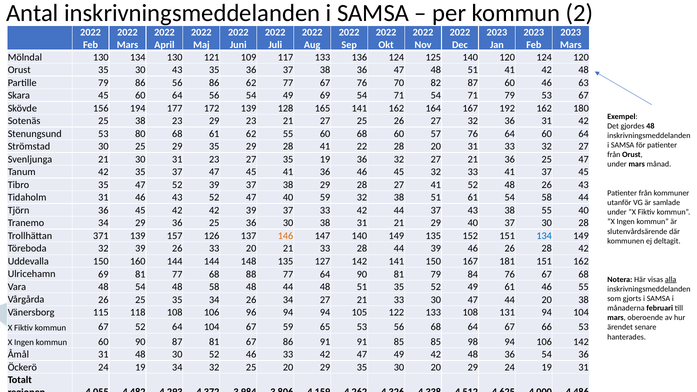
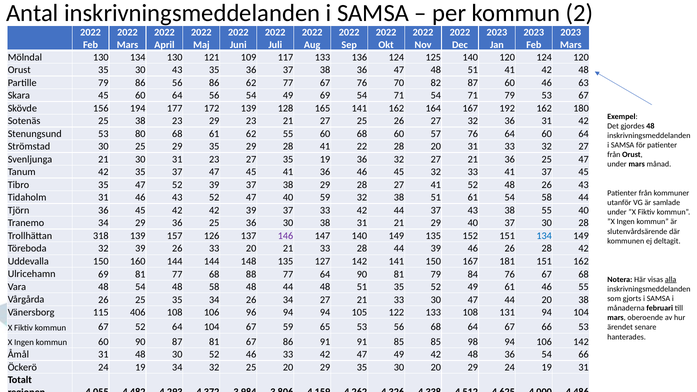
371: 371 -> 318
146 colour: orange -> purple
118: 118 -> 406
54 36: 36 -> 66
